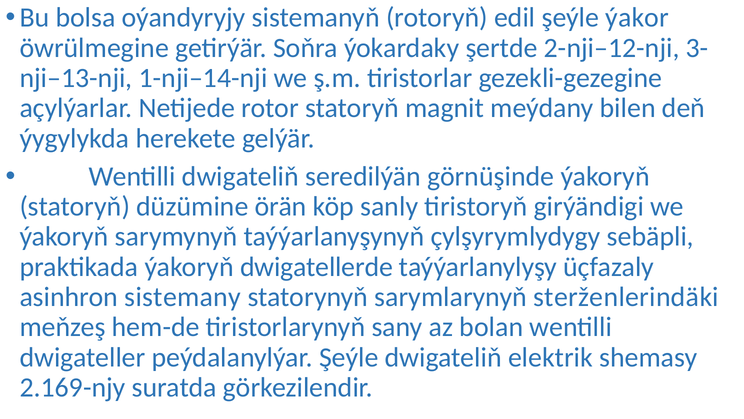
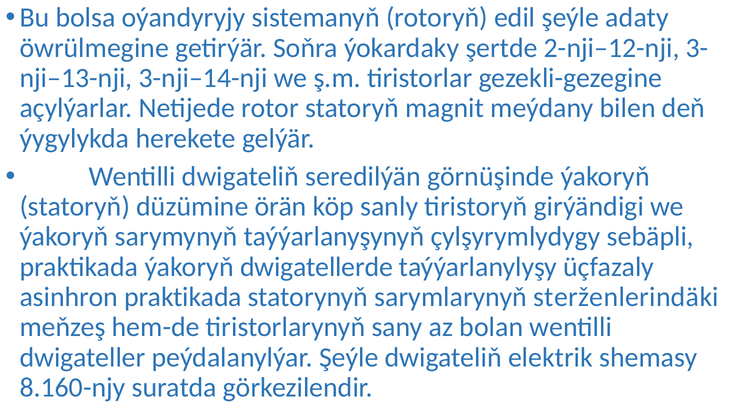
ýakor: ýakor -> adaty
1-nji–14-nji: 1-nji–14-nji -> 3-nji–14-nji
asinhron sistemany: sistemany -> praktikada
2.169-njy: 2.169-njy -> 8.160-njy
